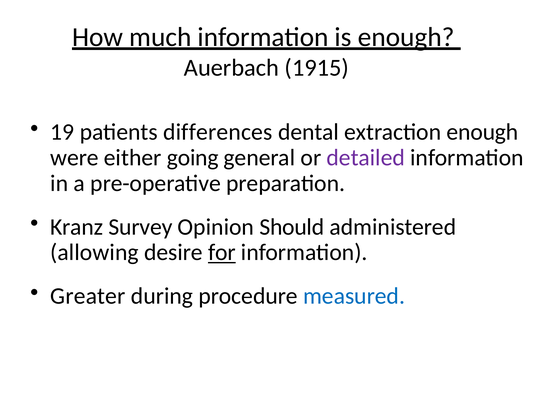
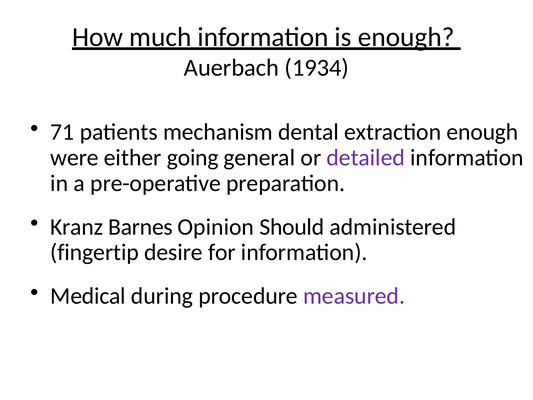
1915: 1915 -> 1934
19: 19 -> 71
differences: differences -> mechanism
Survey: Survey -> Barnes
allowing: allowing -> fingertip
for underline: present -> none
Greater: Greater -> Medical
measured colour: blue -> purple
